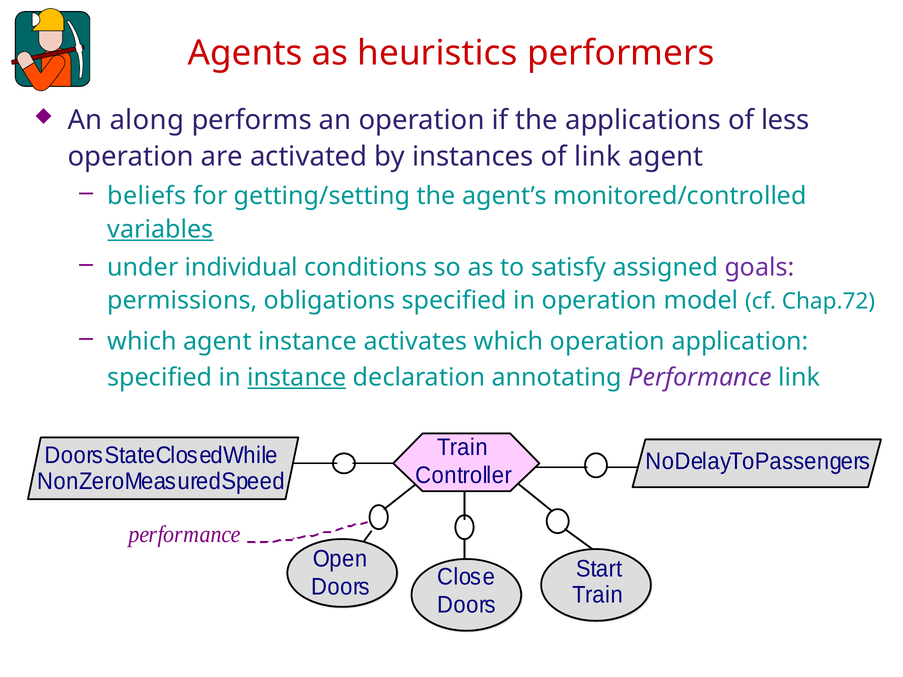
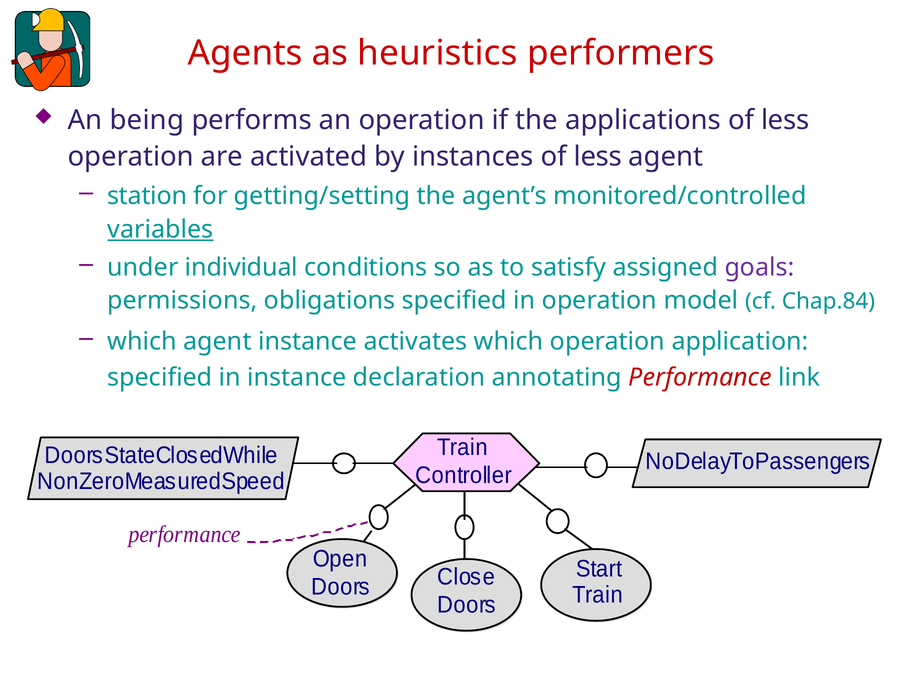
along: along -> being
instances of link: link -> less
beliefs: beliefs -> station
Chap.72: Chap.72 -> Chap.84
instance at (297, 378) underline: present -> none
Performance at (700, 378) colour: purple -> red
